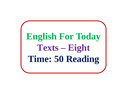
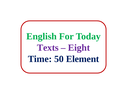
Reading: Reading -> Element
